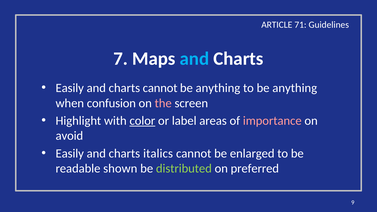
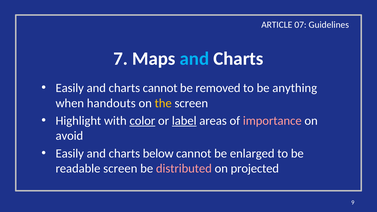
71: 71 -> 07
anything at (218, 88): anything -> removed
confusion: confusion -> handouts
the colour: pink -> yellow
label underline: none -> present
italics: italics -> below
readable shown: shown -> screen
distributed colour: light green -> pink
preferred: preferred -> projected
